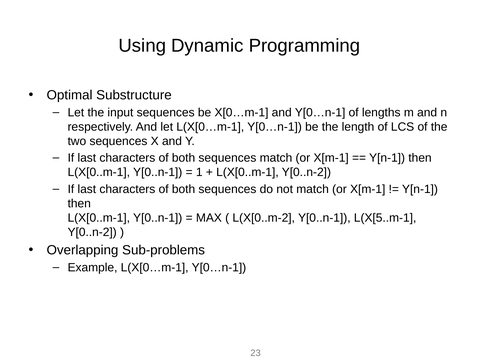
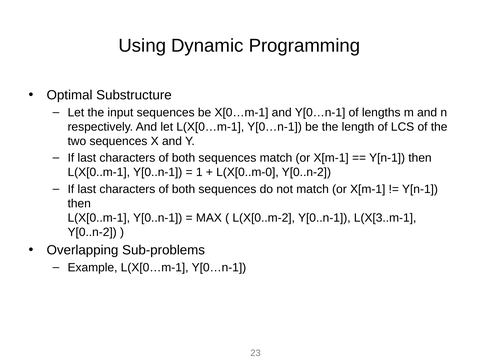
L(X[0..m-1 at (247, 172): L(X[0..m-1 -> L(X[0..m-0
L(X[5..m-1: L(X[5..m-1 -> L(X[3..m-1
